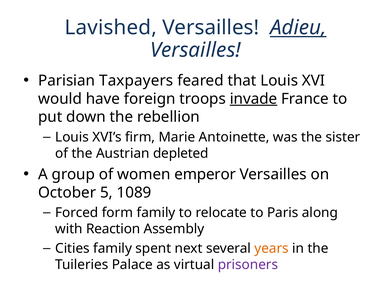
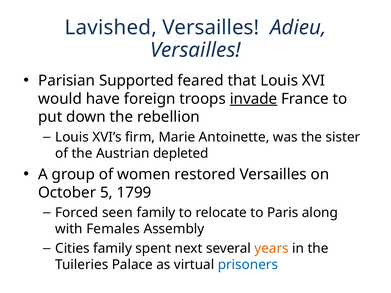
Adieu underline: present -> none
Taxpayers: Taxpayers -> Supported
emperor: emperor -> restored
1089: 1089 -> 1799
form: form -> seen
Reaction: Reaction -> Females
prisoners colour: purple -> blue
